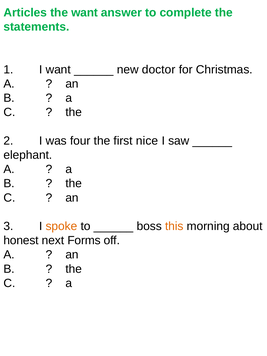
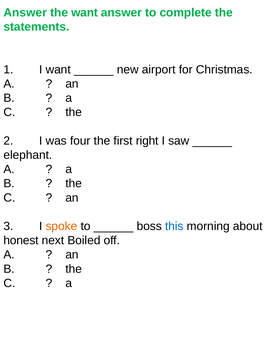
Articles at (25, 13): Articles -> Answer
doctor: doctor -> airport
nice: nice -> right
this colour: orange -> blue
Forms: Forms -> Boiled
